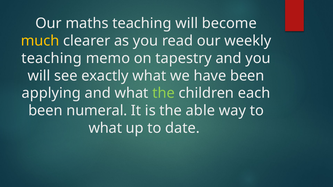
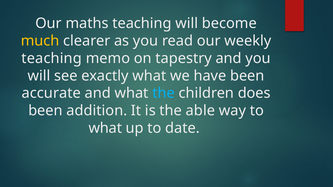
applying: applying -> accurate
the at (164, 93) colour: light green -> light blue
each: each -> does
numeral: numeral -> addition
